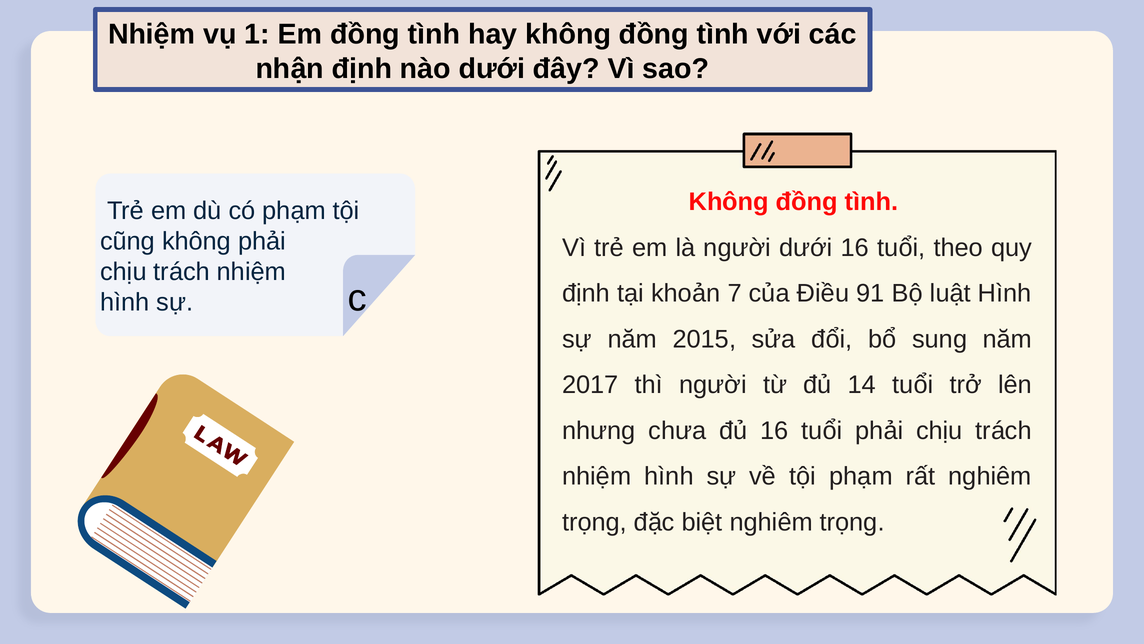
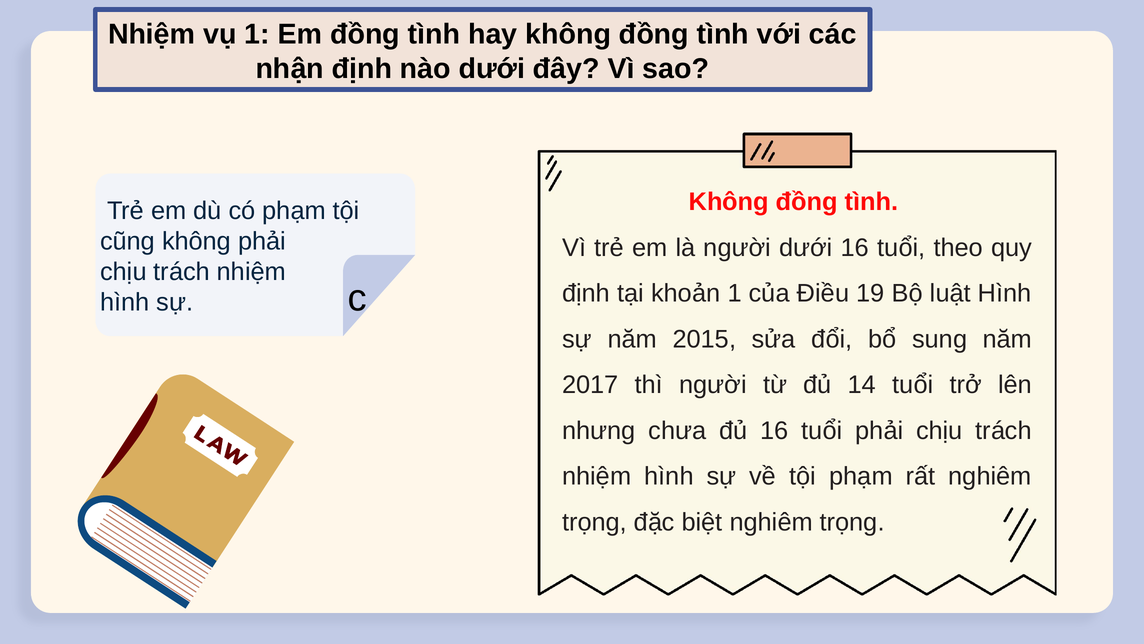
khoản 7: 7 -> 1
91: 91 -> 19
